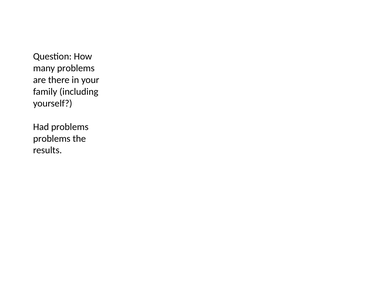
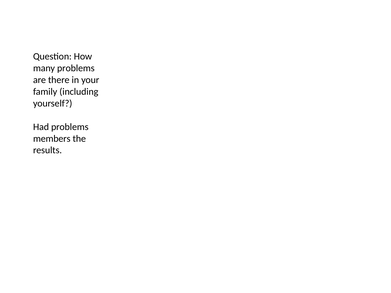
problems at (52, 139): problems -> members
